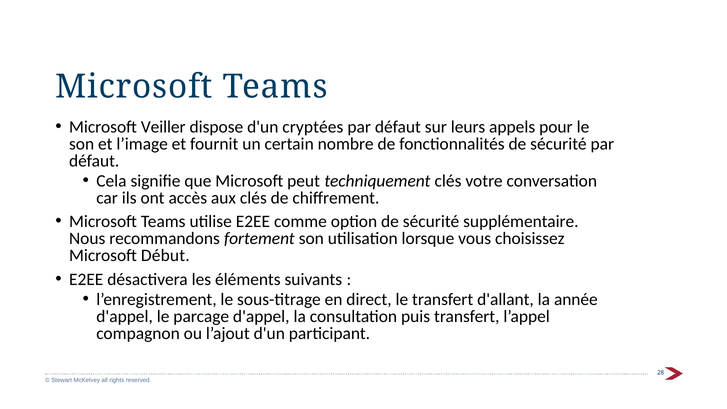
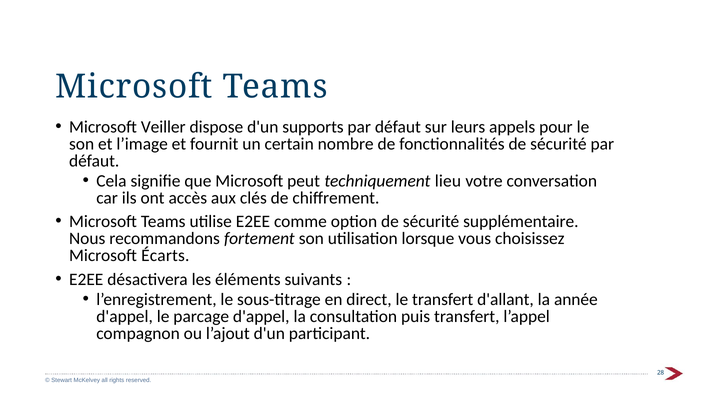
cryptées: cryptées -> supports
techniquement clés: clés -> lieu
Début: Début -> Écarts
